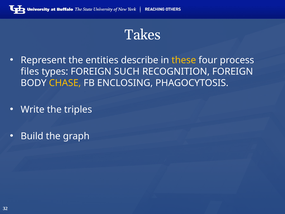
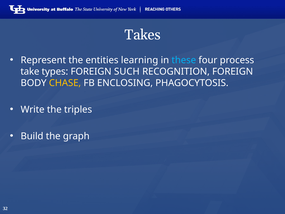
describe: describe -> learning
these colour: yellow -> light blue
files: files -> take
